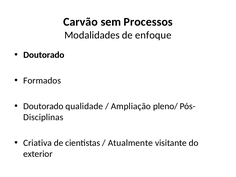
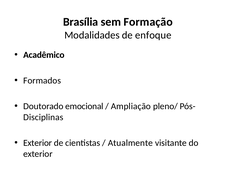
Carvão: Carvão -> Brasília
Processos: Processos -> Formação
Doutorado at (44, 55): Doutorado -> Acadêmico
qualidade: qualidade -> emocional
Criativa at (38, 143): Criativa -> Exterior
